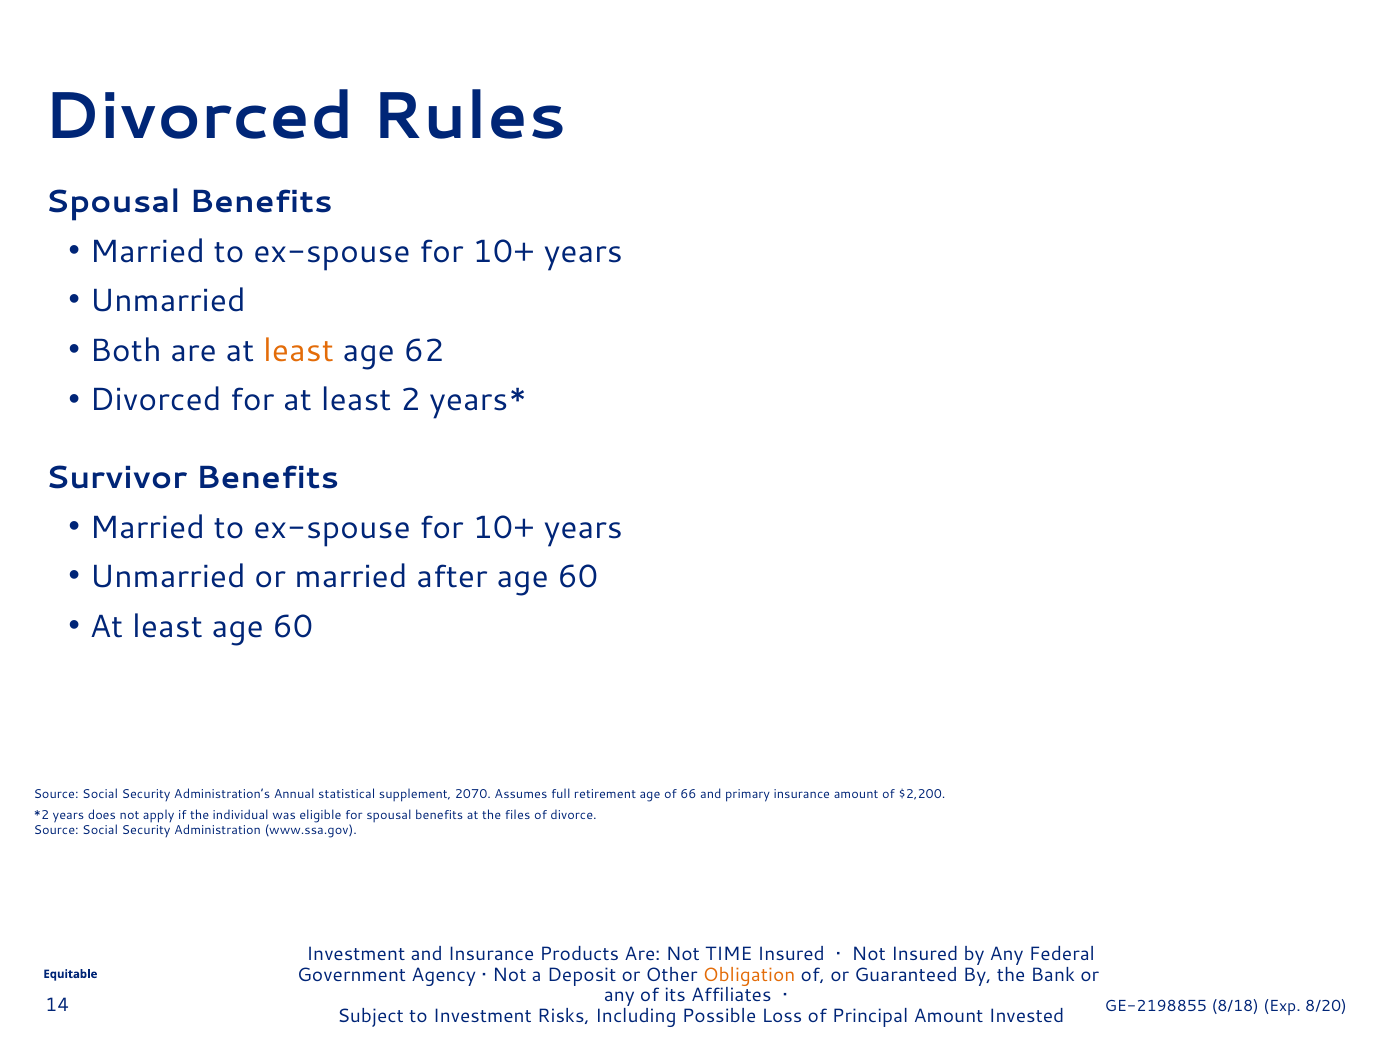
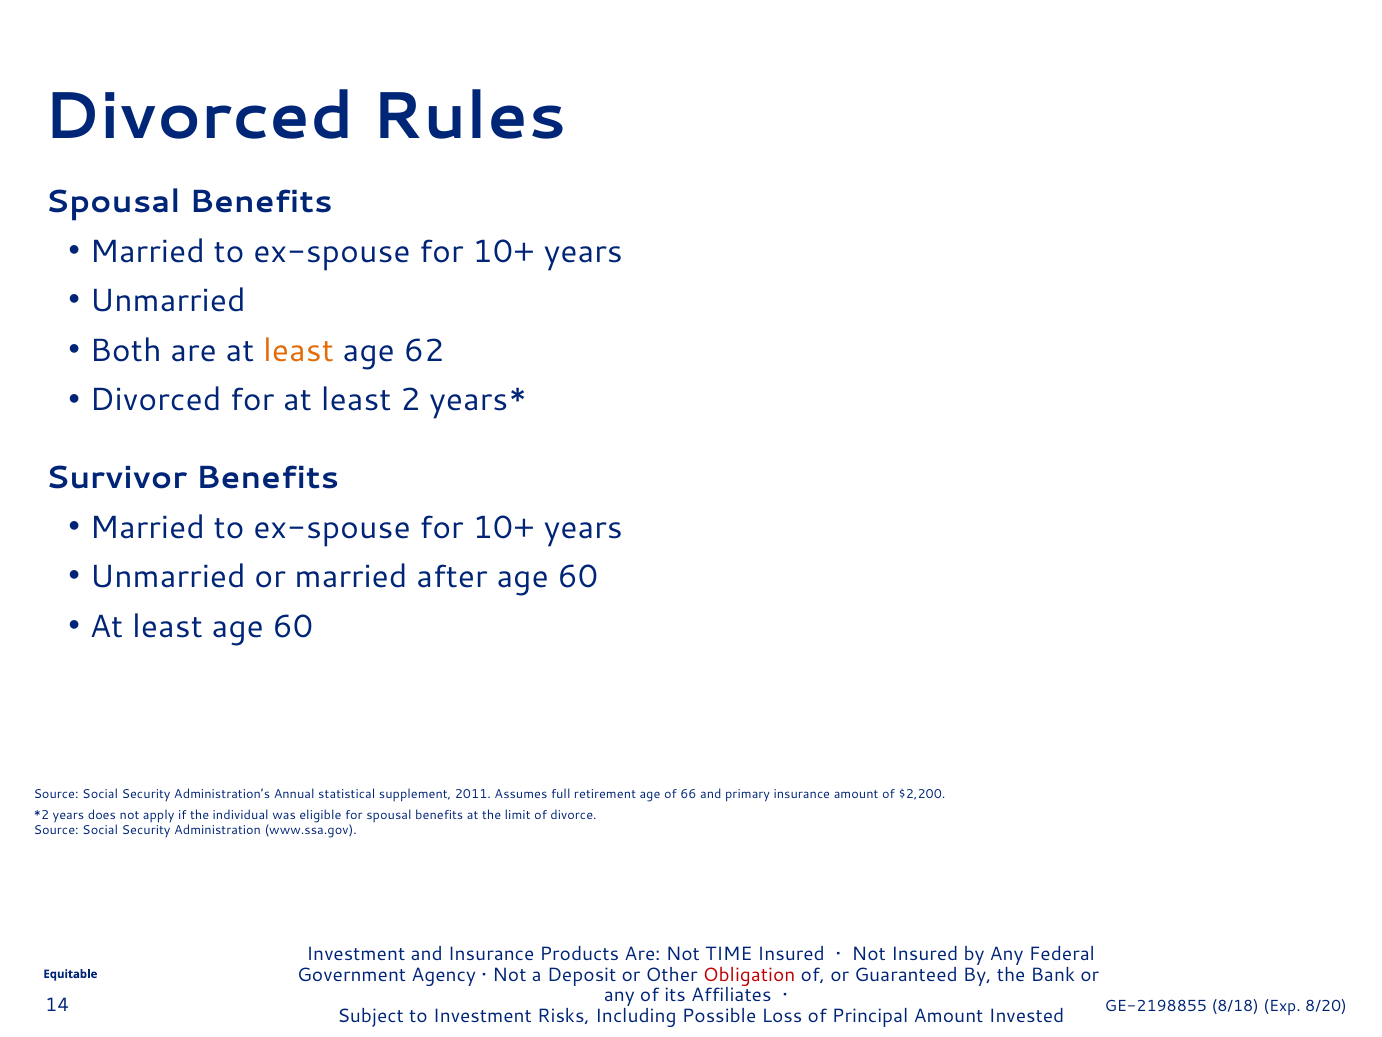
2070: 2070 -> 2011
files: files -> limit
Obligation colour: orange -> red
